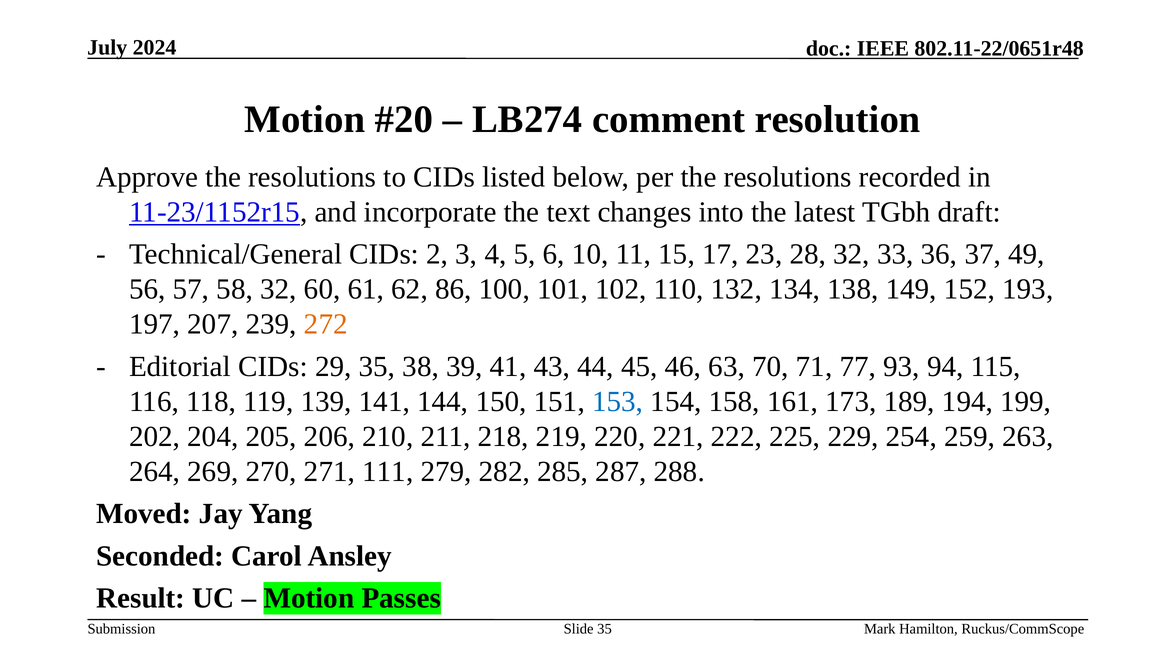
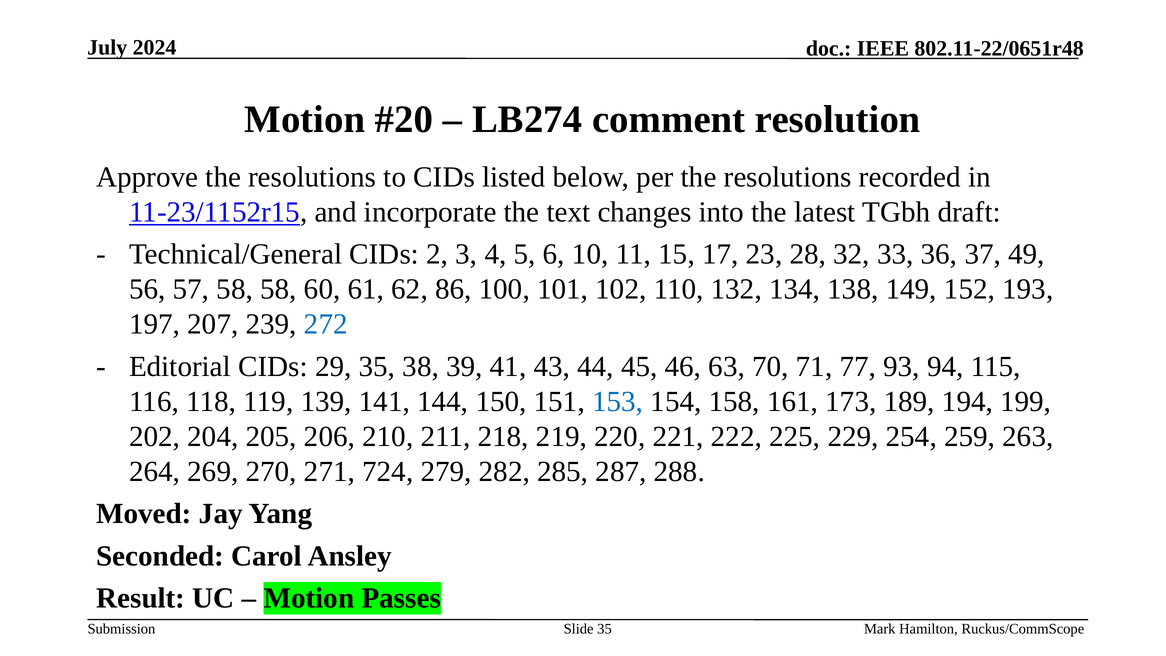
58 32: 32 -> 58
272 colour: orange -> blue
111: 111 -> 724
